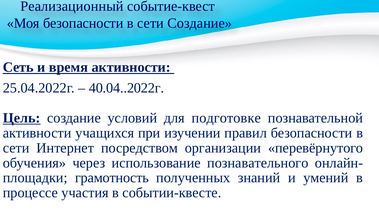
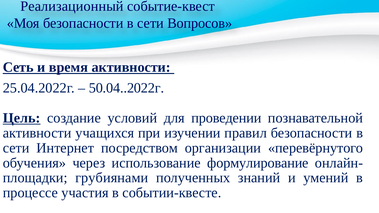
сети Создание: Создание -> Вопросов
40.04..2022г: 40.04..2022г -> 50.04..2022г
подготовке: подготовке -> проведении
познавательного: познавательного -> формулирование
грамотность: грамотность -> грубиянами
